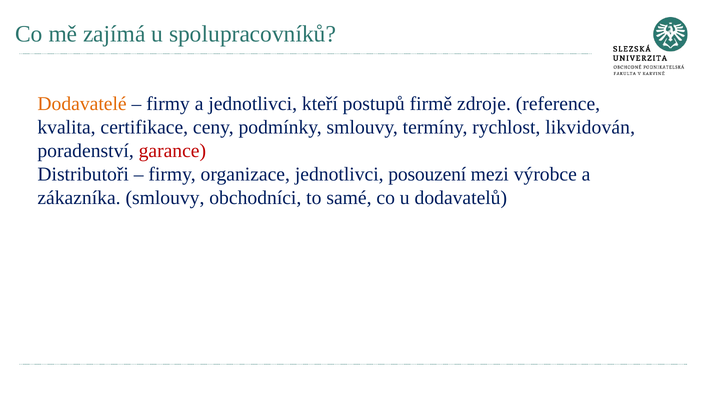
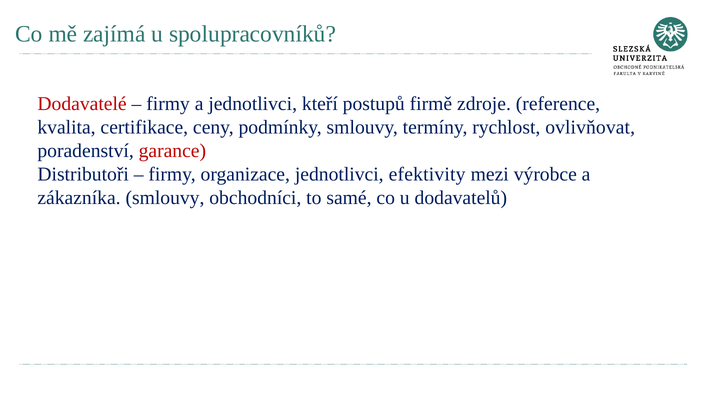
Dodavatelé colour: orange -> red
likvidován: likvidován -> ovlivňovat
posouzení: posouzení -> efektivity
